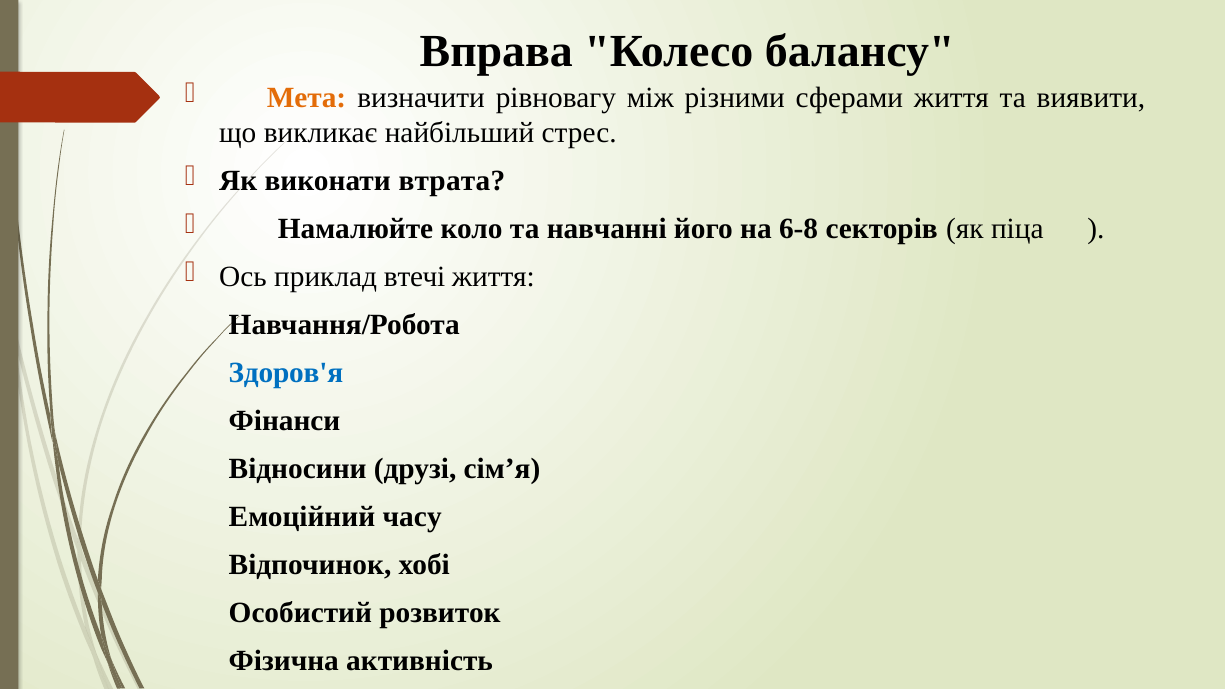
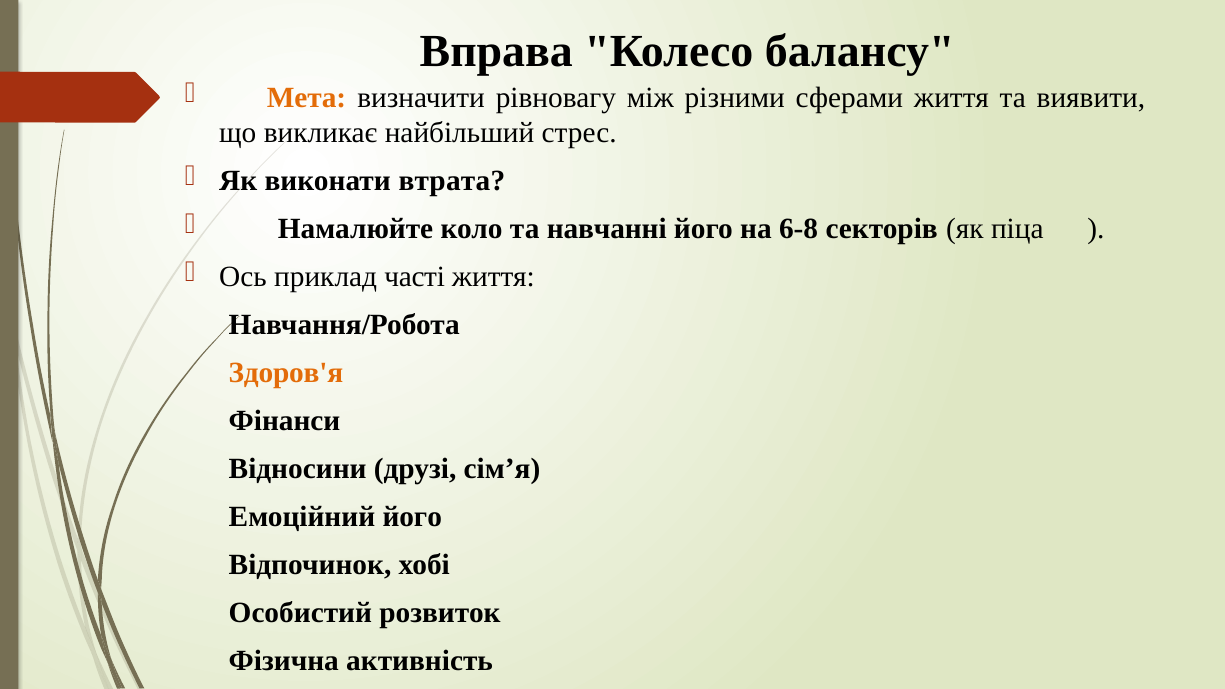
втечі: втечі -> часті
Здоров'я colour: blue -> orange
Емоційний часу: часу -> його
